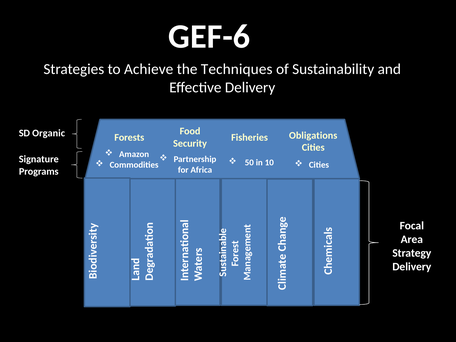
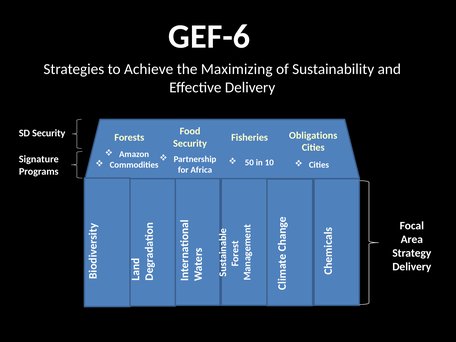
Techniques: Techniques -> Maximizing
SD Organic: Organic -> Security
